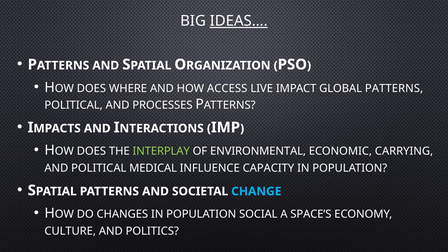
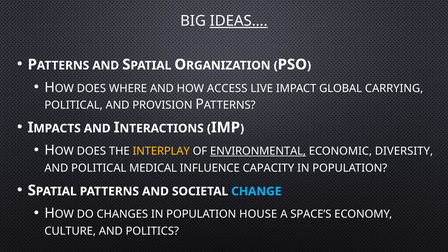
GLOBAL PATTERNS: PATTERNS -> CARRYING
PROCESSES: PROCESSES -> PROVISION
INTERPLAY colour: light green -> yellow
ENVIRONMENTAL underline: none -> present
CARRYING: CARRYING -> DIVERSITY
SOCIAL: SOCIAL -> HOUSE
